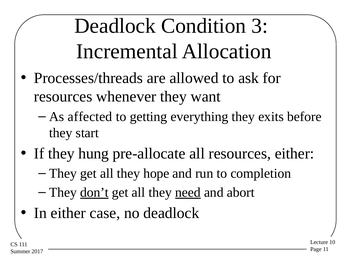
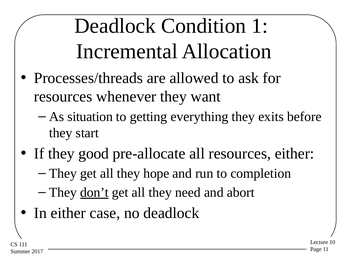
3: 3 -> 1
affected: affected -> situation
hung: hung -> good
need underline: present -> none
